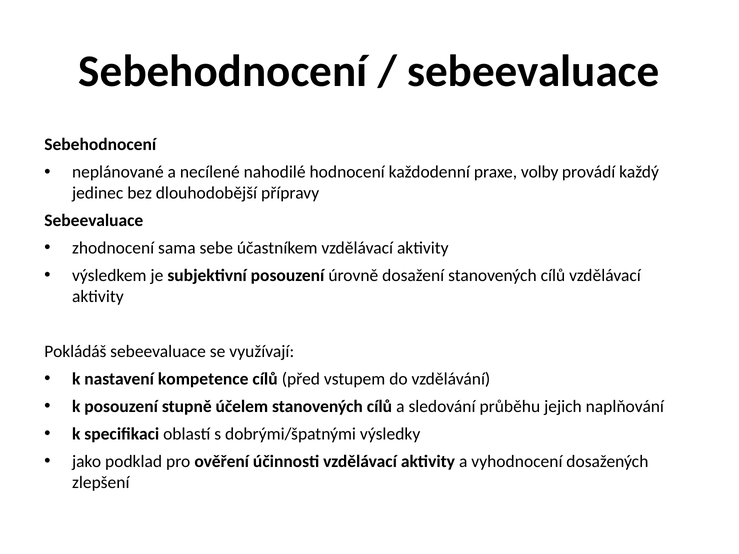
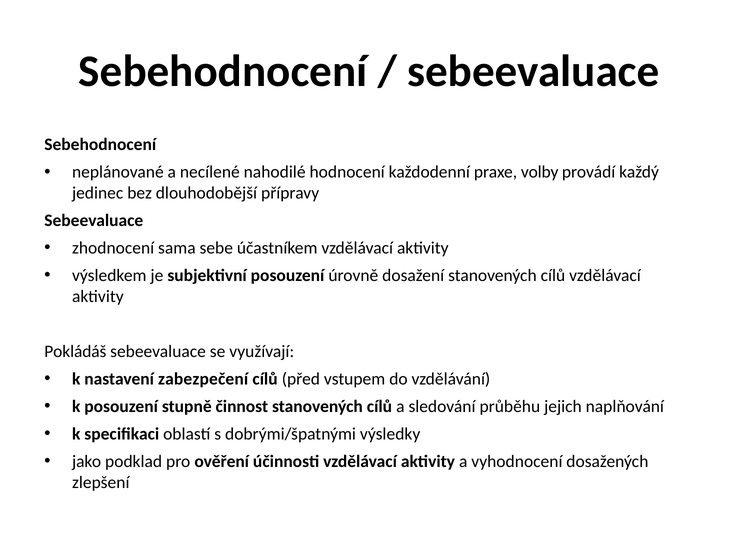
kompetence: kompetence -> zabezpečení
účelem: účelem -> činnost
